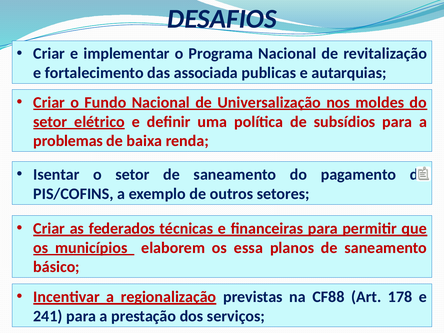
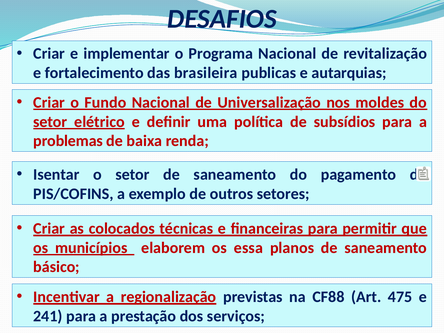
associada: associada -> brasileira
federados: federados -> colocados
178: 178 -> 475
